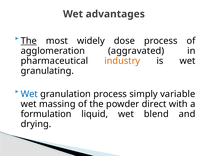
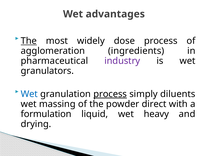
aggravated: aggravated -> ingredients
industry colour: orange -> purple
granulating: granulating -> granulators
process at (110, 94) underline: none -> present
variable: variable -> diluents
blend: blend -> heavy
